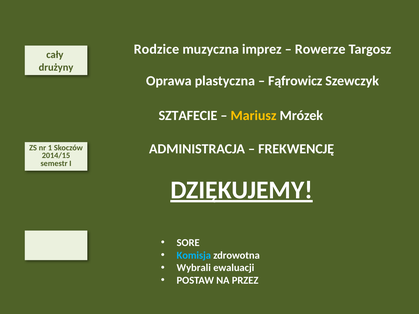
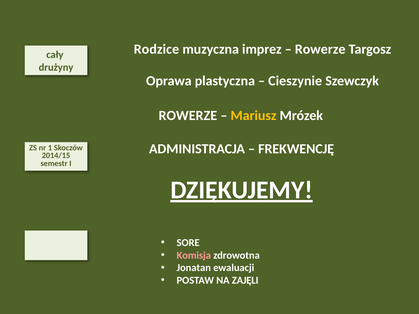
Fąfrowicz: Fąfrowicz -> Cieszynie
SZTAFECIE at (188, 115): SZTAFECIE -> ROWERZE
Komisja colour: light blue -> pink
Wybrali: Wybrali -> Jonatan
PRZEZ: PRZEZ -> ZAJĘLI
